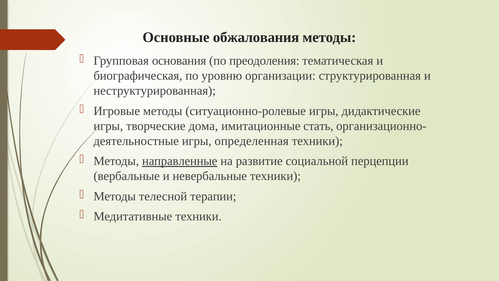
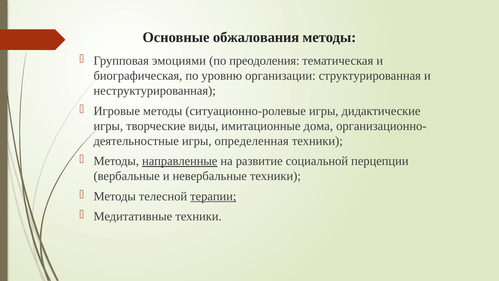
основания: основания -> эмоциями
дома: дома -> виды
стать: стать -> дома
терапии underline: none -> present
